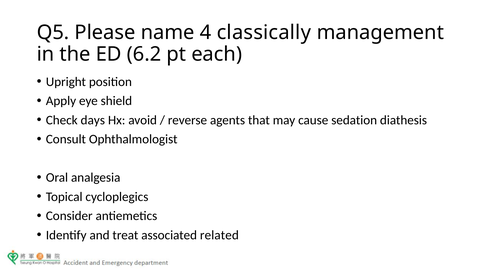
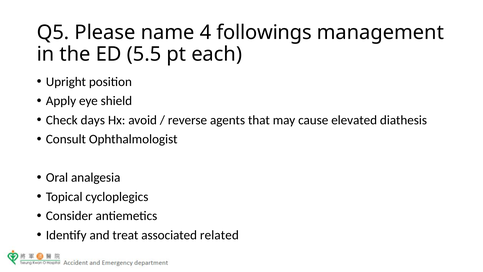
classically: classically -> followings
6.2: 6.2 -> 5.5
sedation: sedation -> elevated
